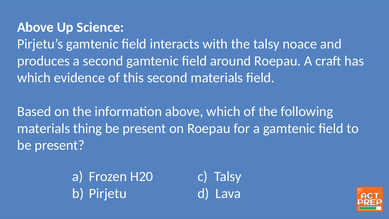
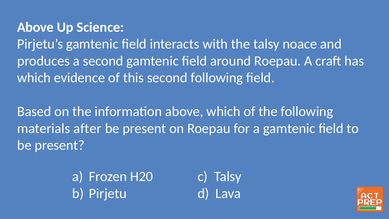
second materials: materials -> following
thing: thing -> after
